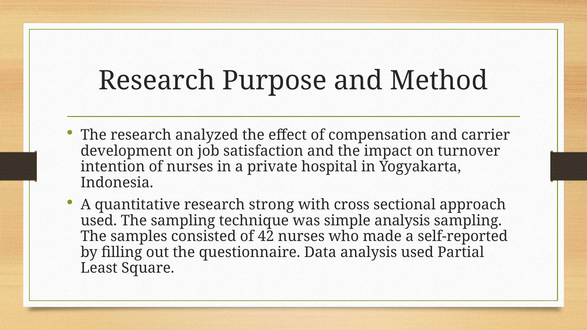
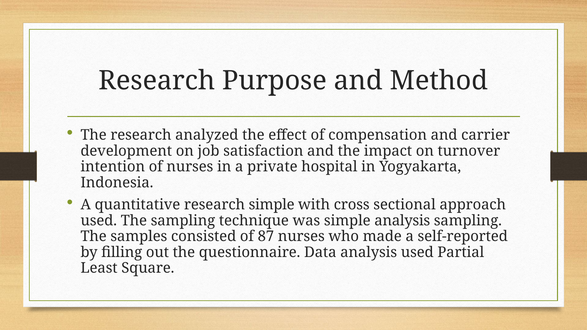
research strong: strong -> simple
42: 42 -> 87
